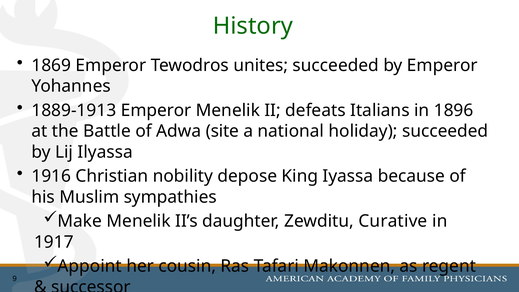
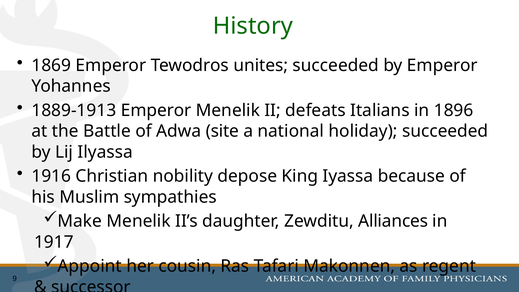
Curative: Curative -> Alliances
